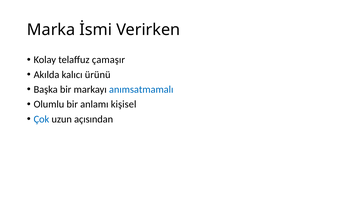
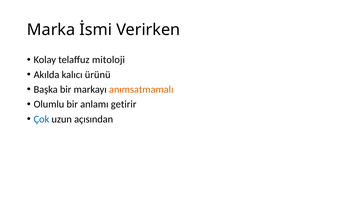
çamaşır: çamaşır -> mitoloji
anımsatmamalı colour: blue -> orange
kişisel: kişisel -> getirir
